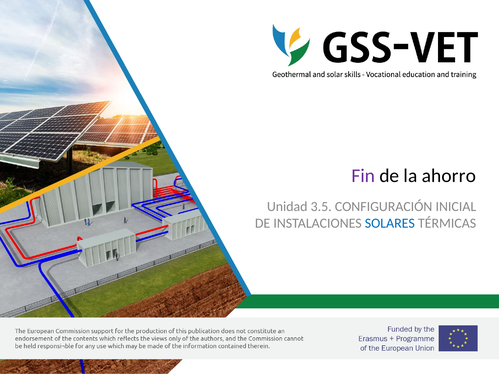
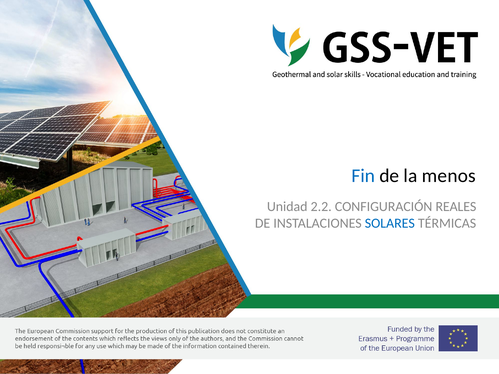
Fin colour: purple -> blue
ahorro: ahorro -> menos
3.5: 3.5 -> 2.2
INICIAL: INICIAL -> REALES
